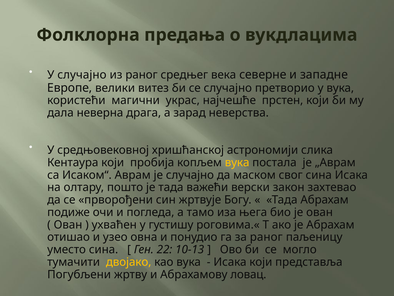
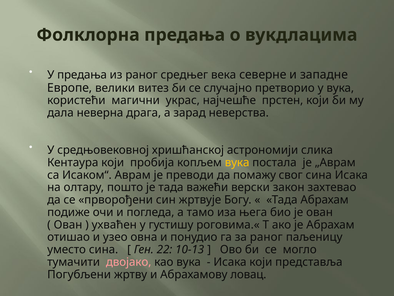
У случајно: случајно -> предања
је случајно: случајно -> преводи
маском: маском -> помажу
двојако colour: yellow -> pink
